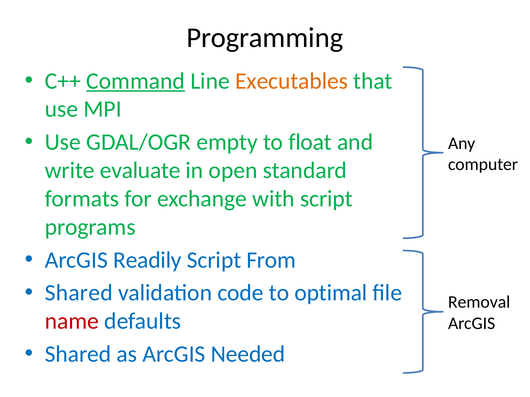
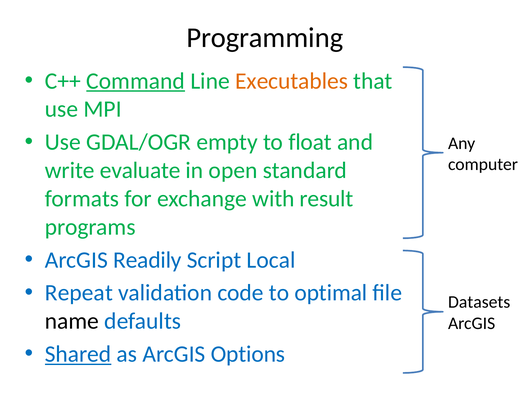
with script: script -> result
From: From -> Local
Shared at (79, 293): Shared -> Repeat
Removal: Removal -> Datasets
name colour: red -> black
Shared at (78, 355) underline: none -> present
Needed: Needed -> Options
